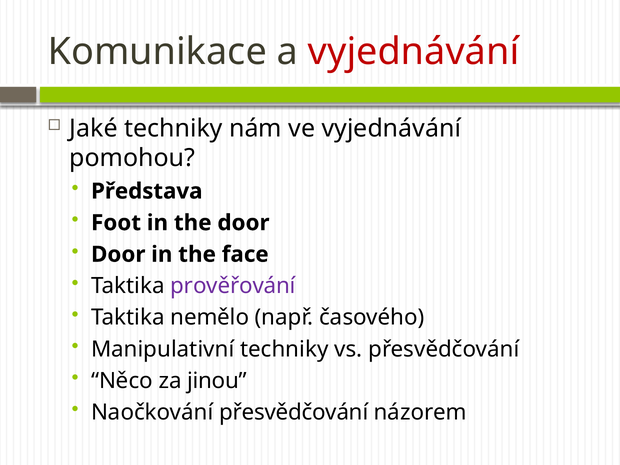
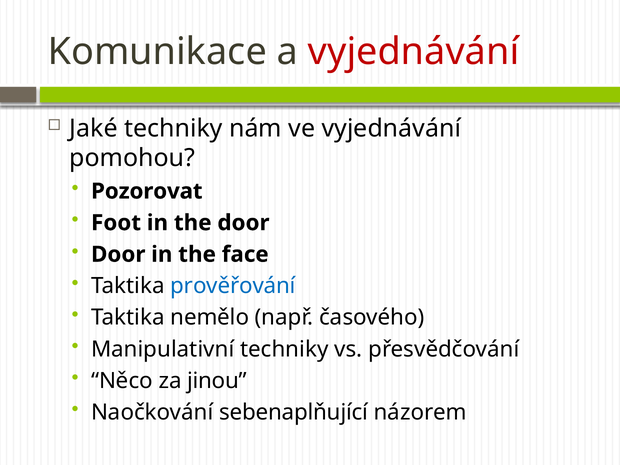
Představa: Představa -> Pozorovat
prověřování colour: purple -> blue
Naočkování přesvědčování: přesvědčování -> sebenaplňující
